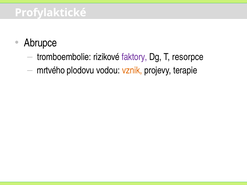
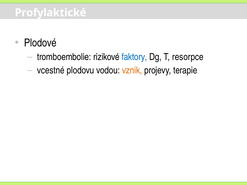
Abrupce: Abrupce -> Plodové
faktory colour: purple -> blue
mrtvého: mrtvého -> vcestné
